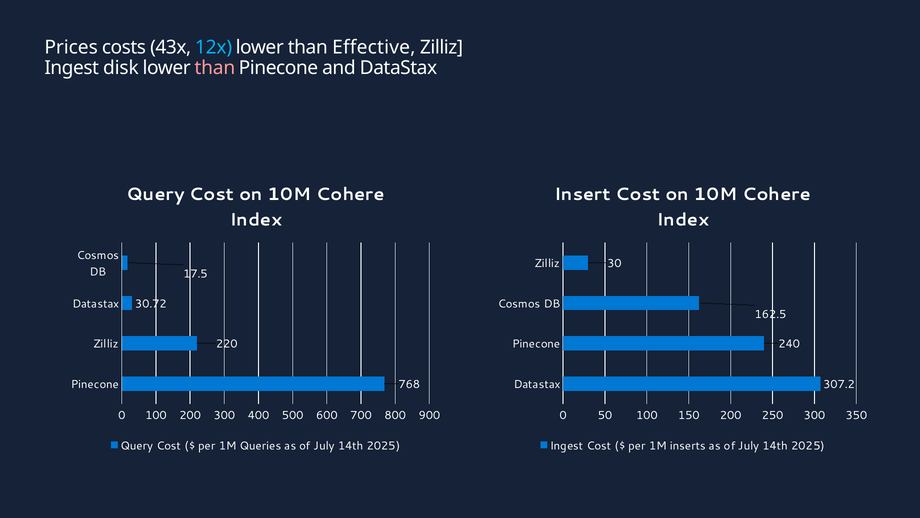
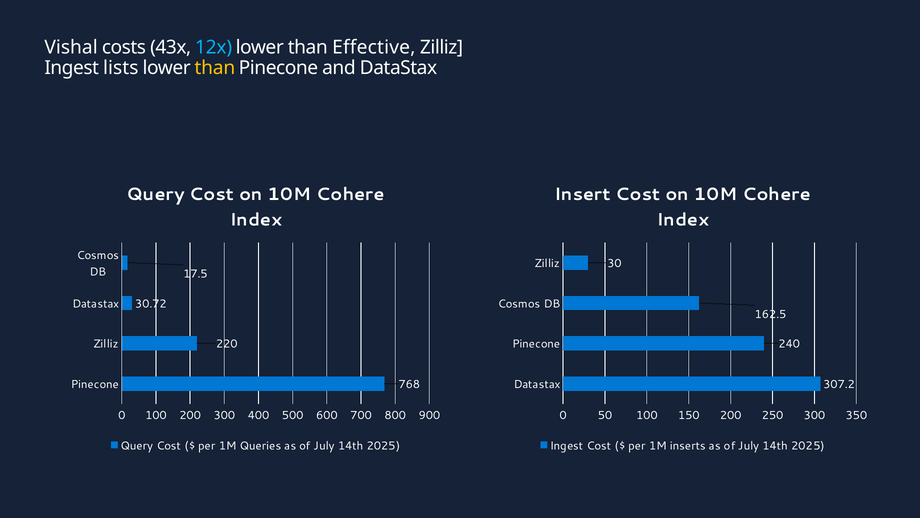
Prices: Prices -> Vishal
disk: disk -> lists
than at (215, 68) colour: pink -> yellow
